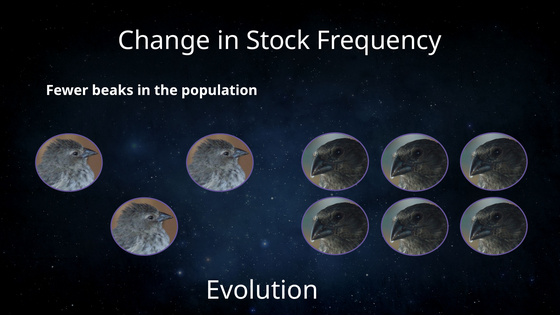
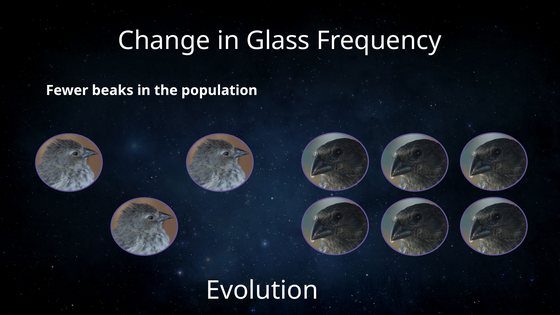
Stock: Stock -> Glass
